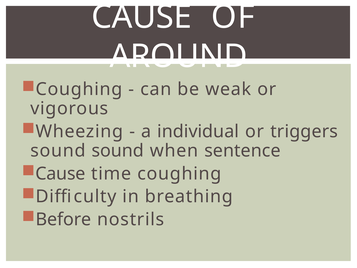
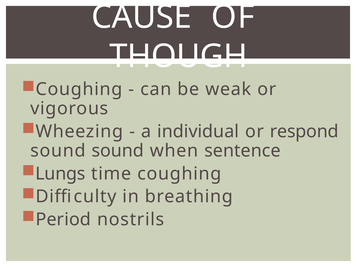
AROUND: AROUND -> THOUGH
triggers: triggers -> respond
Cause at (60, 173): Cause -> Lungs
Before: Before -> Period
